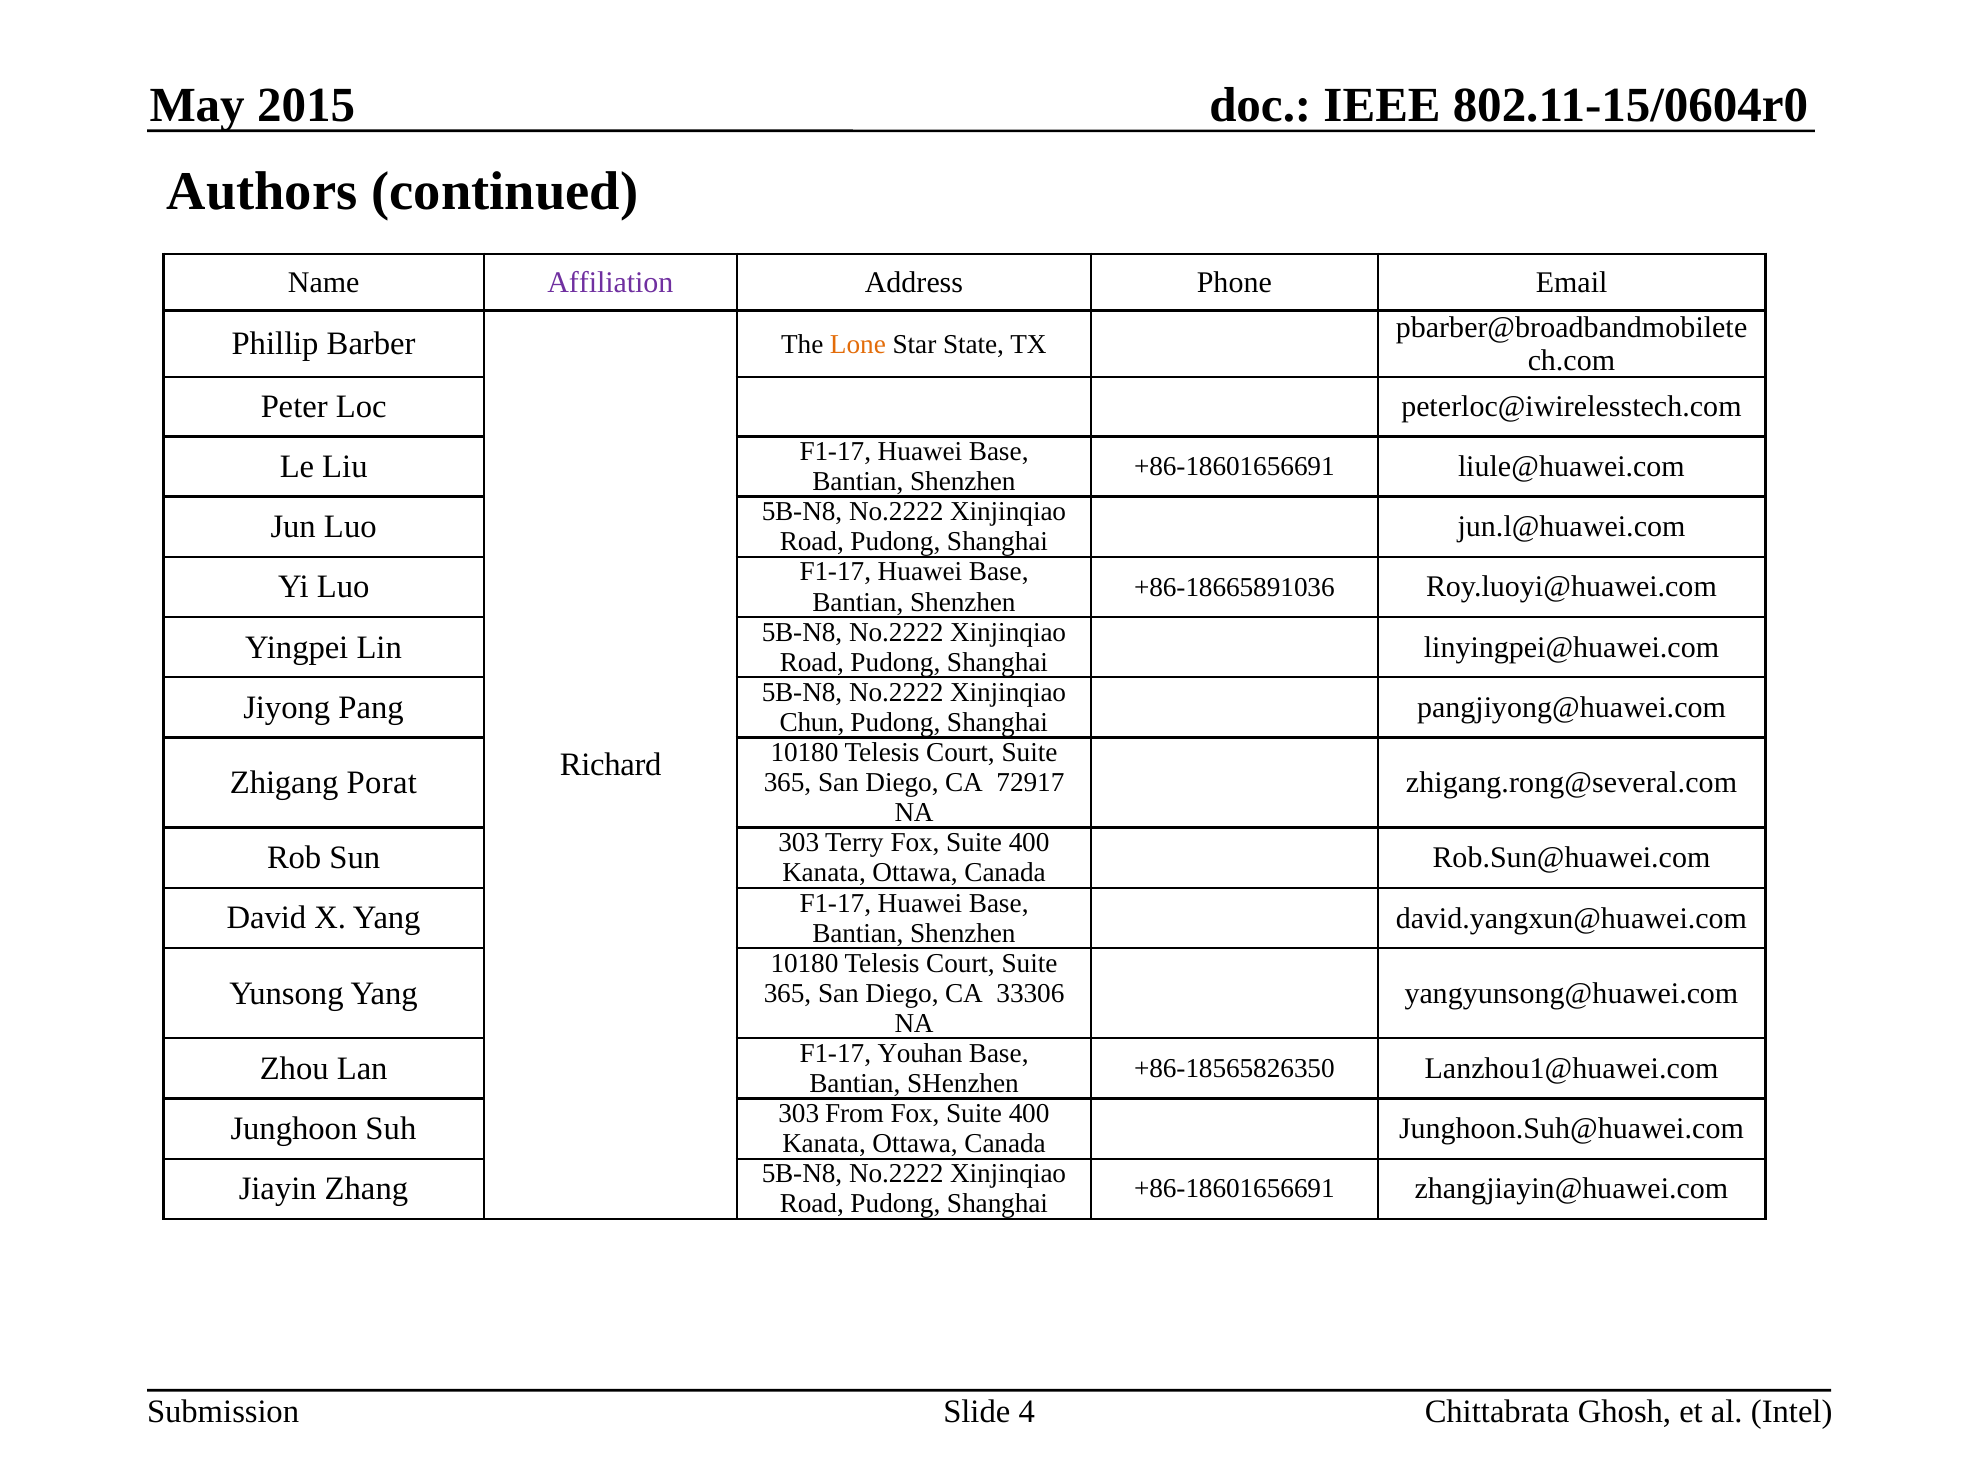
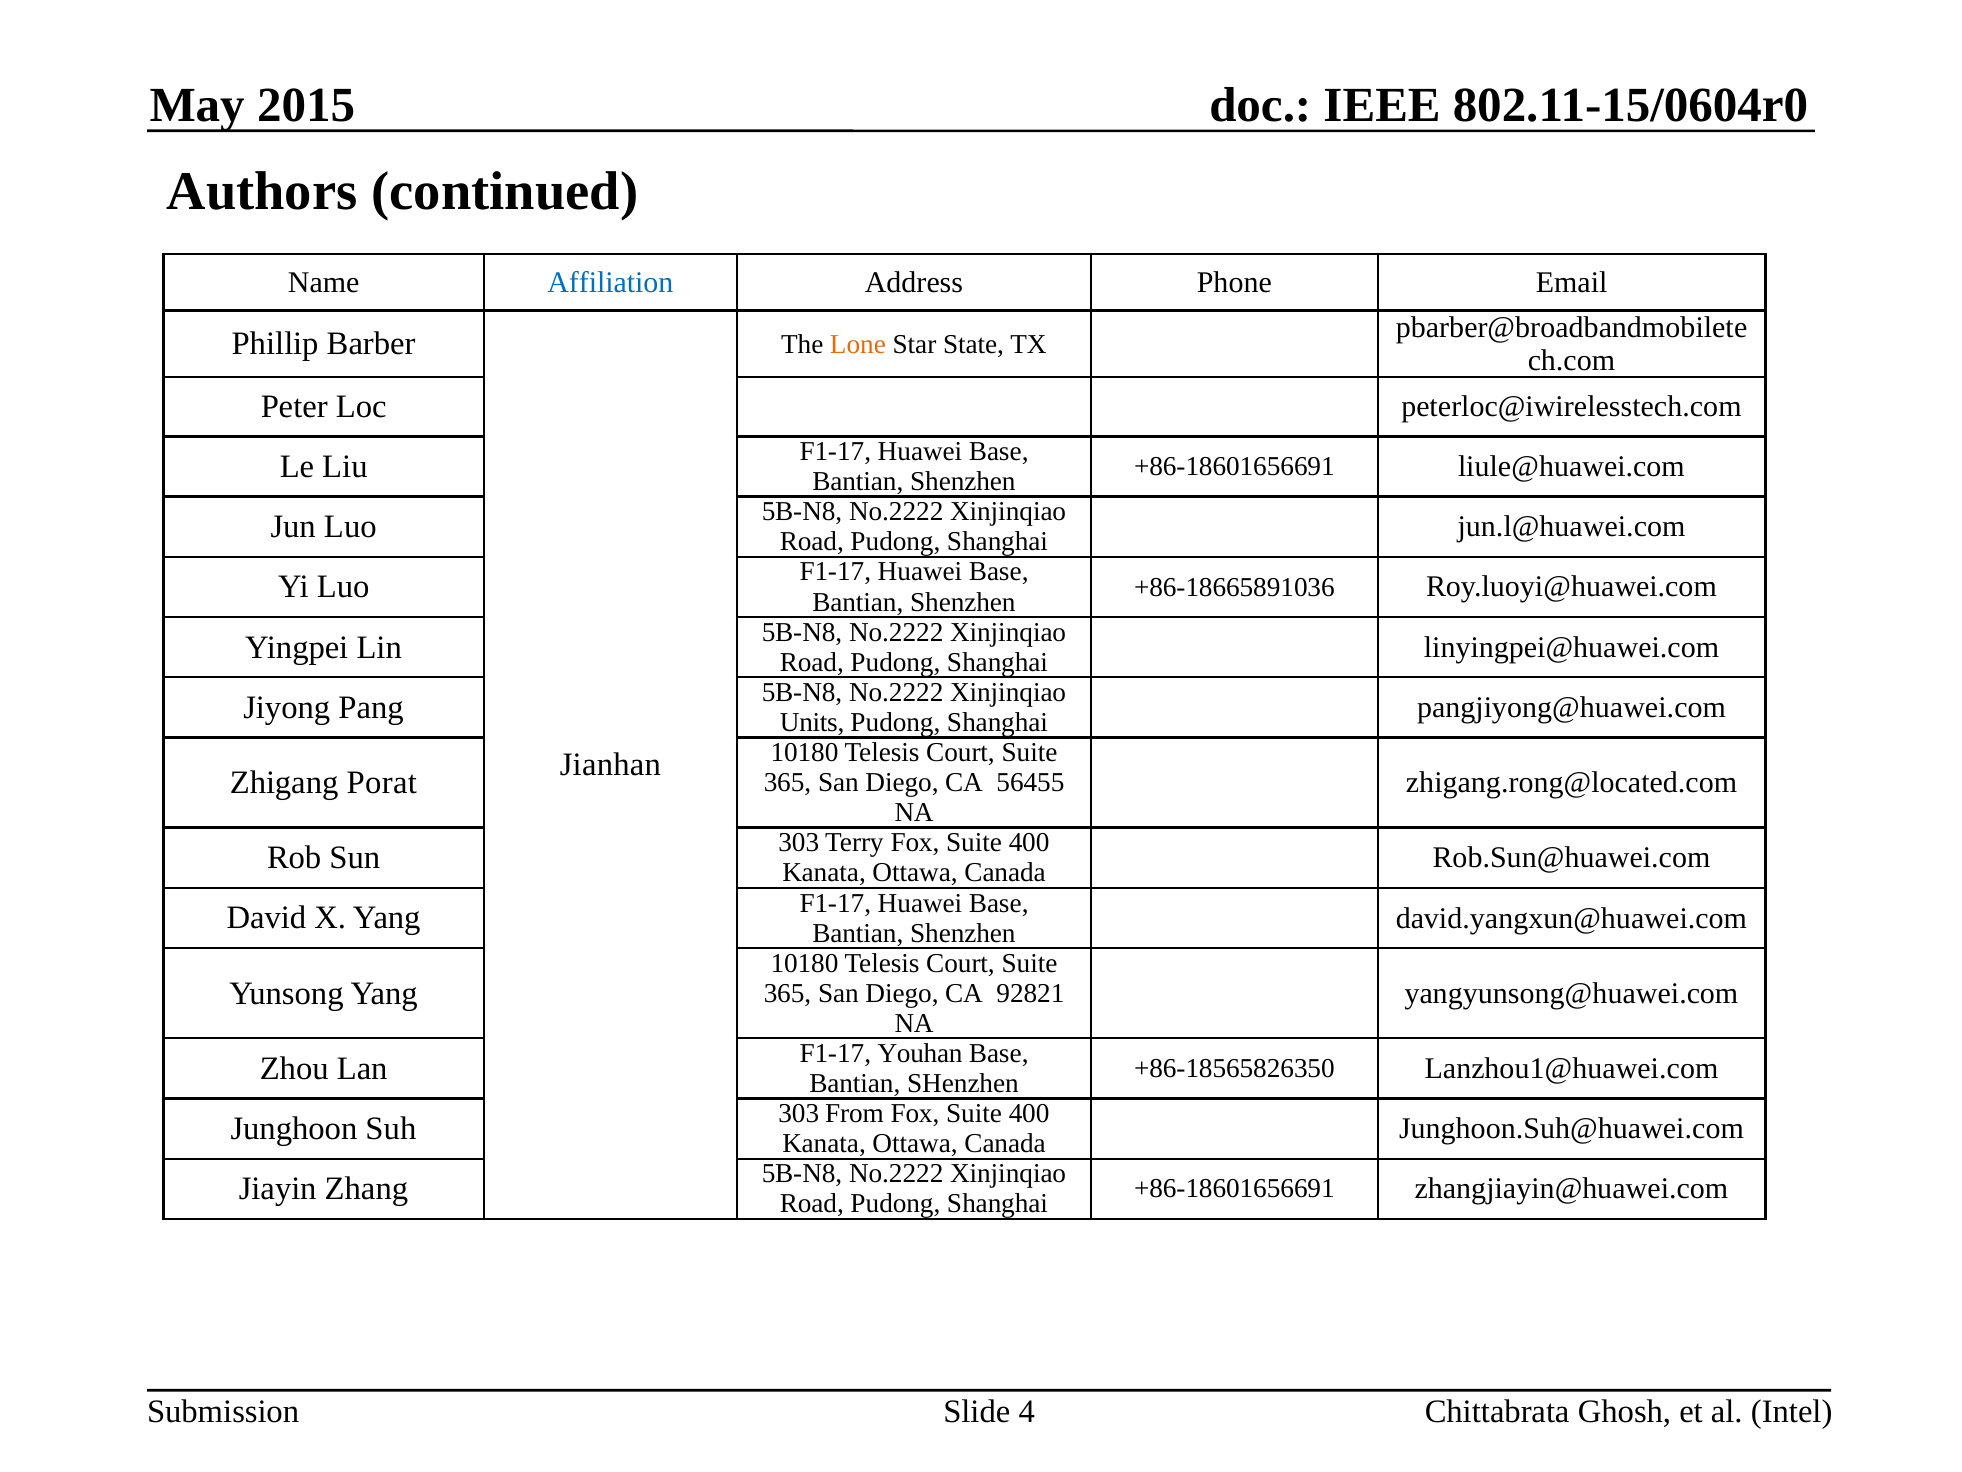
Affiliation colour: purple -> blue
Chun: Chun -> Units
Richard: Richard -> Jianhan
zhigang.rong@several.com: zhigang.rong@several.com -> zhigang.rong@located.com
72917: 72917 -> 56455
33306: 33306 -> 92821
